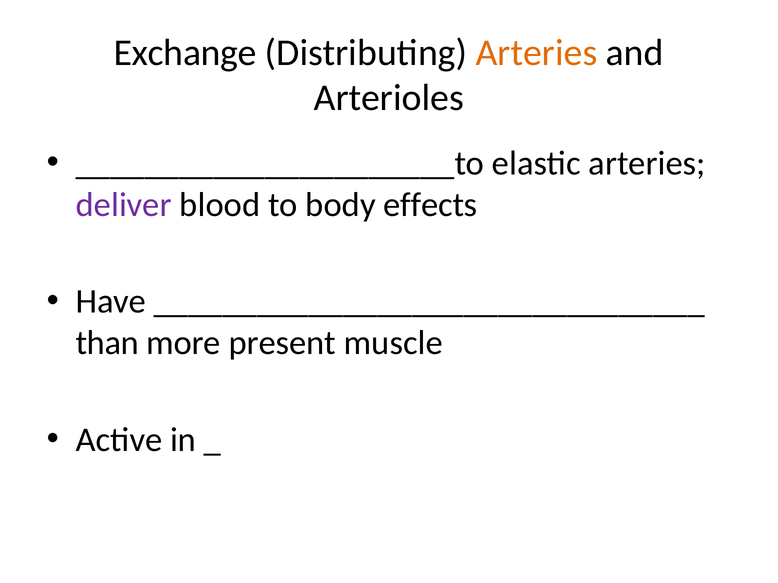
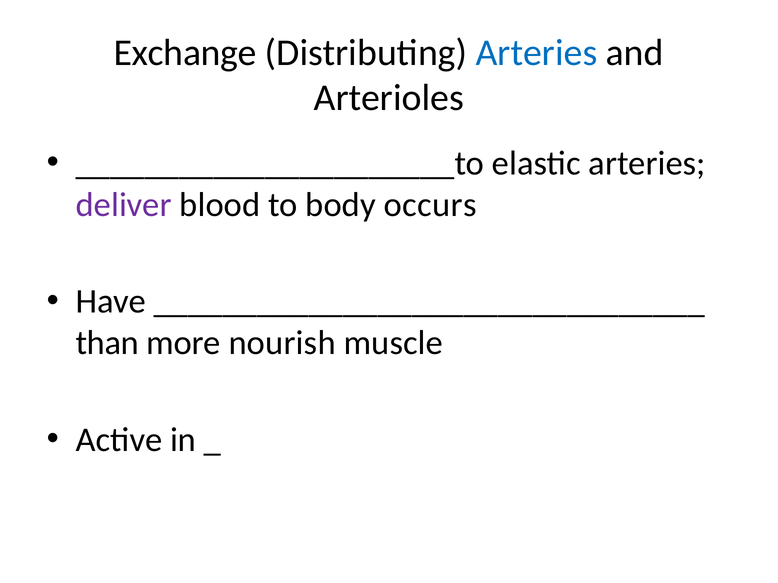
Arteries at (536, 53) colour: orange -> blue
effects: effects -> occurs
present: present -> nourish
